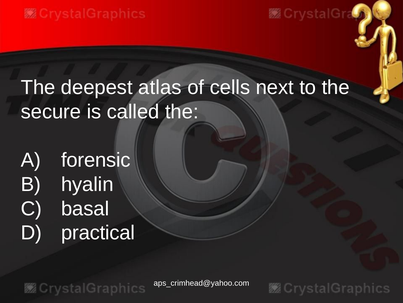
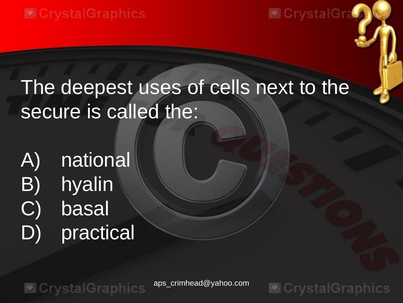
atlas: atlas -> uses
forensic: forensic -> national
